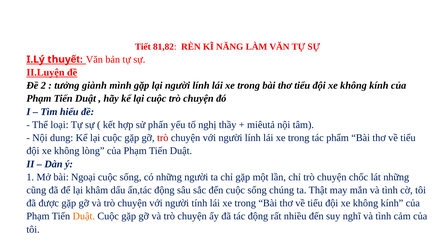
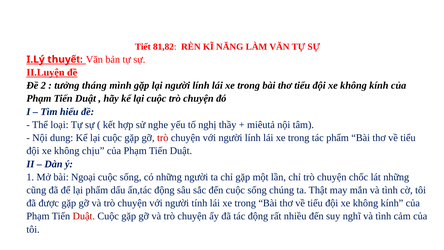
giành: giành -> tháng
phấn: phấn -> nghe
lòng: lòng -> chịu
lại khâm: khâm -> phẩm
Duật at (84, 216) colour: orange -> red
